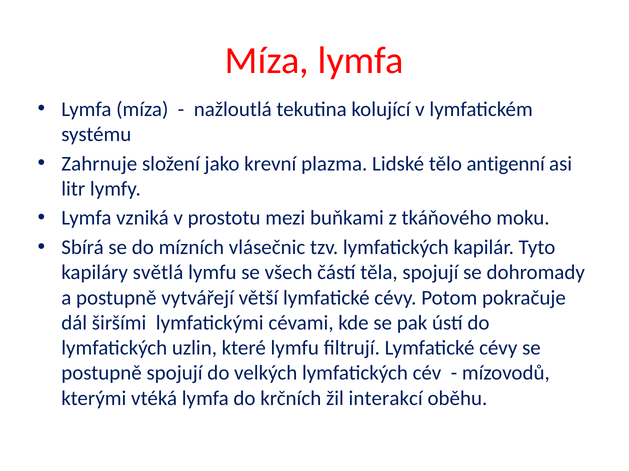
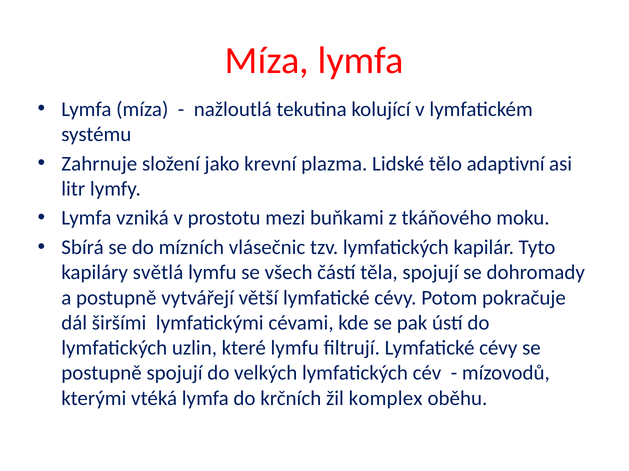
antigenní: antigenní -> adaptivní
interakcí: interakcí -> komplex
